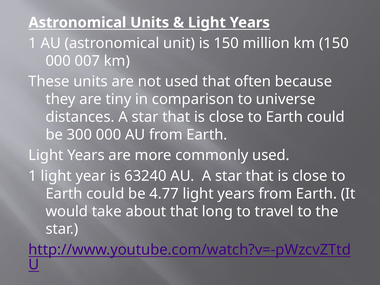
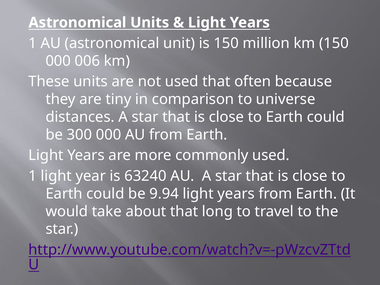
007: 007 -> 006
4.77: 4.77 -> 9.94
